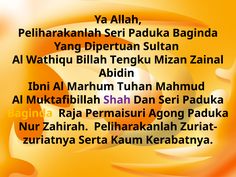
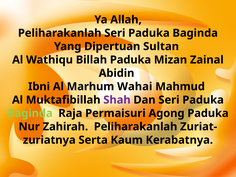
Billah Tengku: Tengku -> Paduka
Tuhan: Tuhan -> Wahai
Baginda at (30, 113) colour: yellow -> light green
